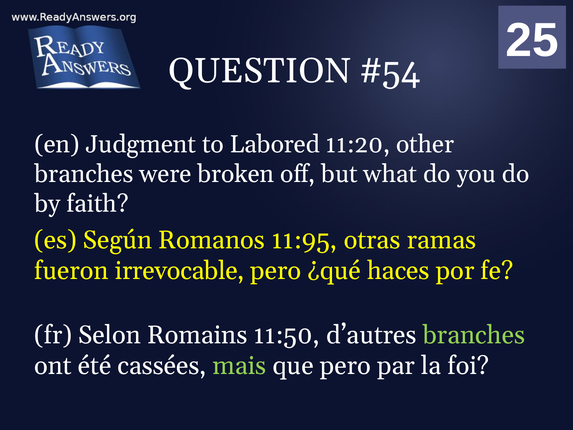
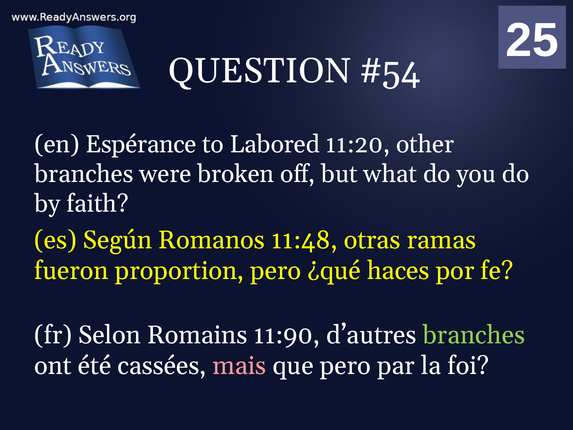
Judgment: Judgment -> Espérance
11:95: 11:95 -> 11:48
irrevocable: irrevocable -> proportion
11:50: 11:50 -> 11:90
mais colour: light green -> pink
